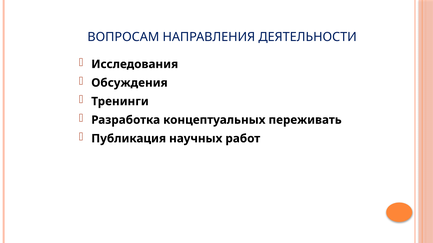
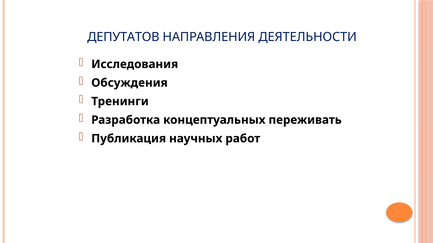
ВОПРОСАМ: ВОПРОСАМ -> ДЕПУТАТОВ
